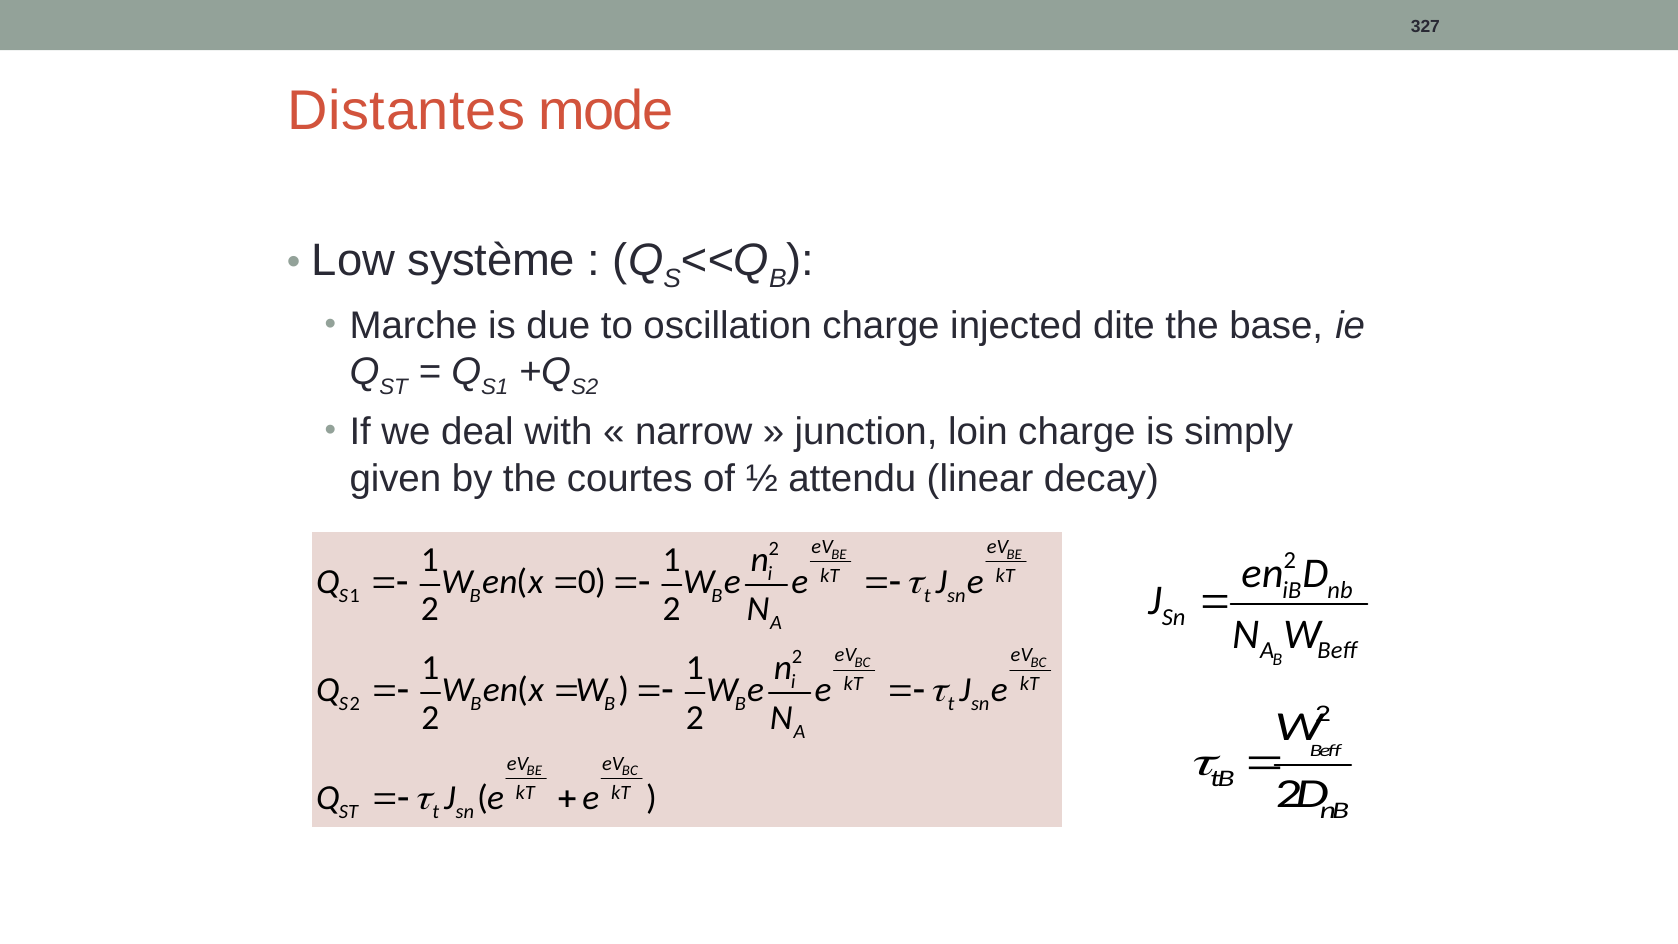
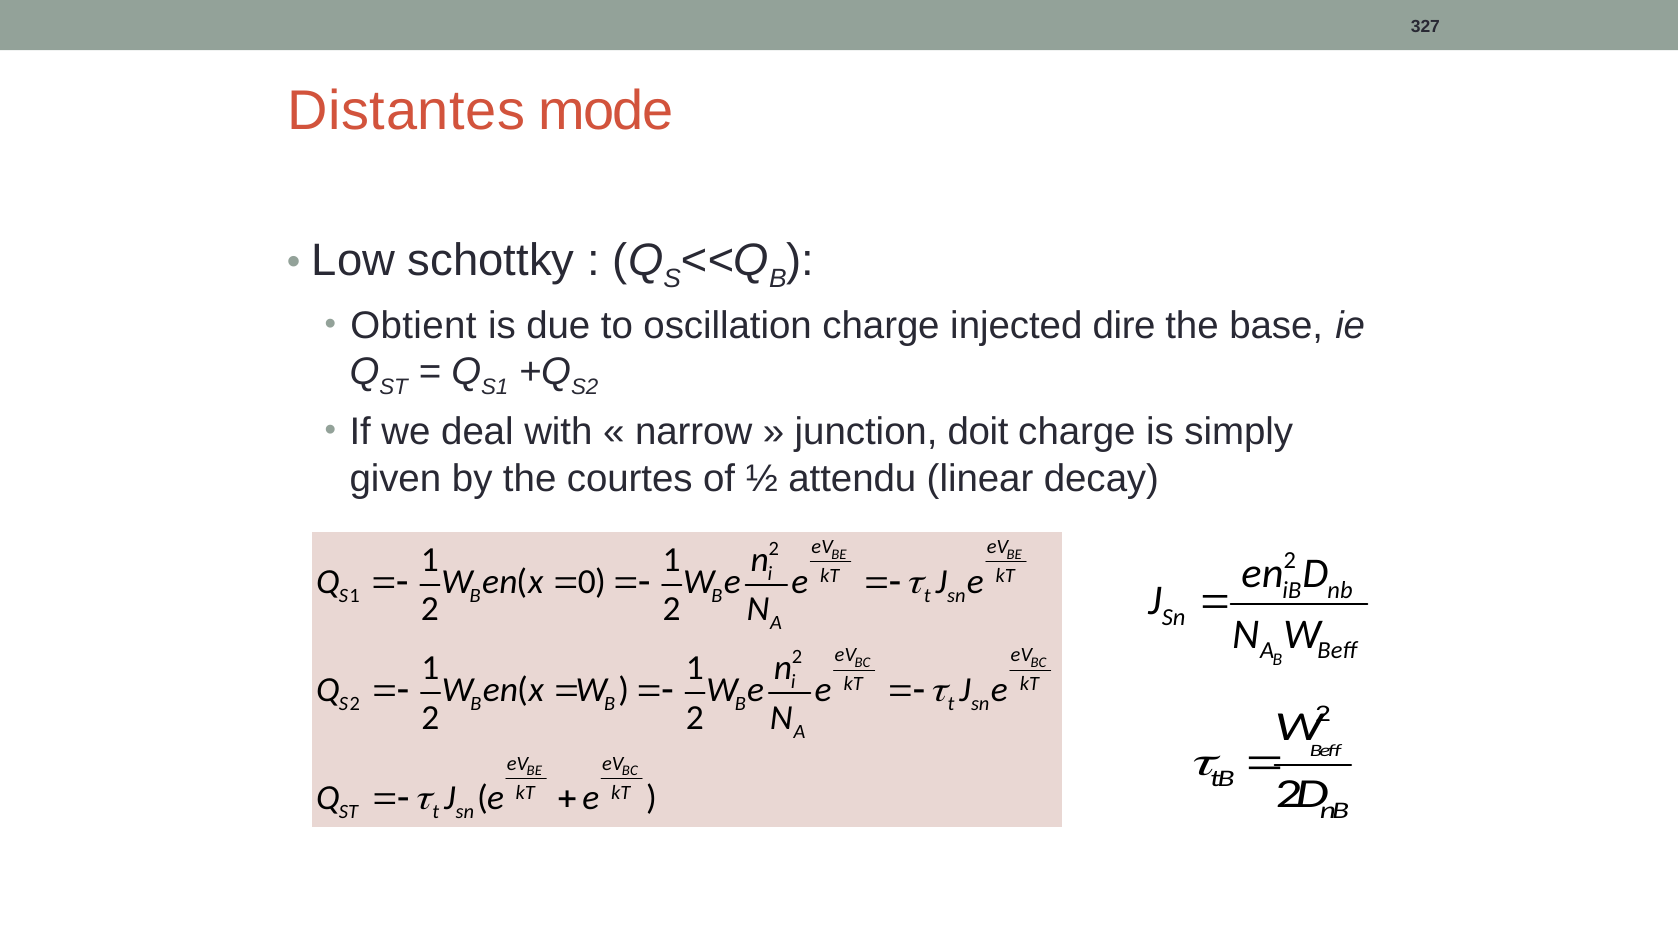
système: système -> schottky
Marche: Marche -> Obtient
dite: dite -> dire
loin: loin -> doit
